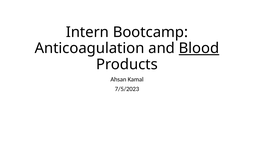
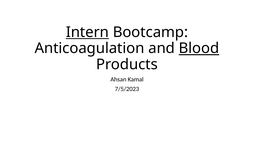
Intern underline: none -> present
